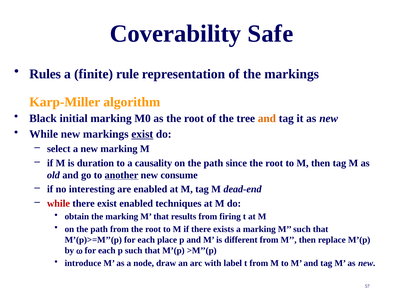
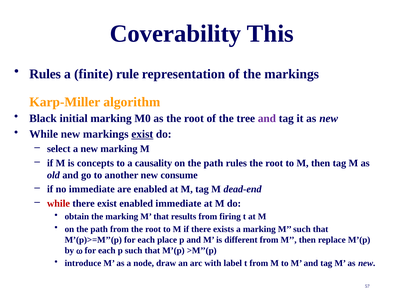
Safe: Safe -> This
and at (267, 118) colour: orange -> purple
duration: duration -> concepts
path since: since -> rules
another underline: present -> none
no interesting: interesting -> immediate
enabled techniques: techniques -> immediate
